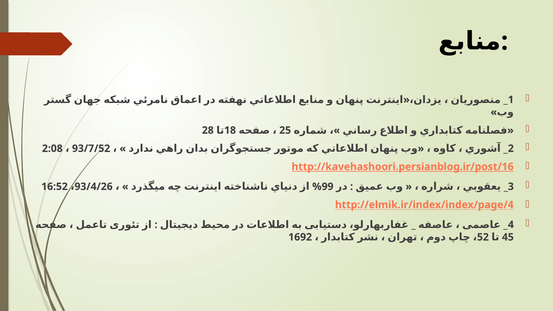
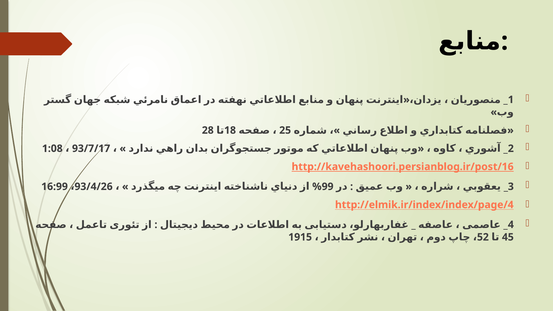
2:08: 2:08 -> 1:08
93/7/52: 93/7/52 -> 93/7/17
16:52: 16:52 -> 16:99
1692: 1692 -> 1915
